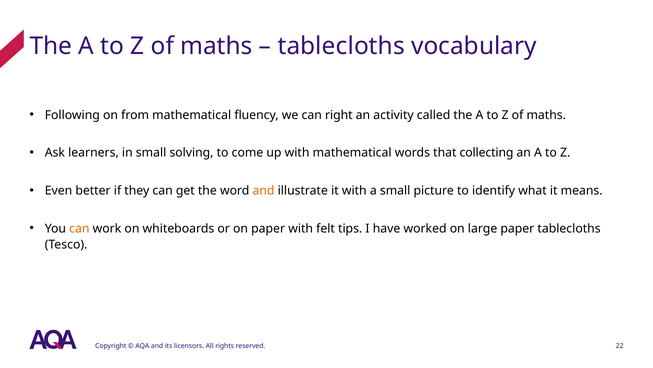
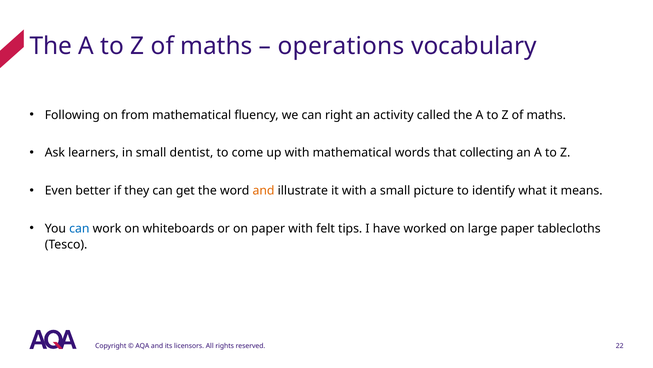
tablecloths at (341, 46): tablecloths -> operations
solving: solving -> dentist
can at (79, 228) colour: orange -> blue
